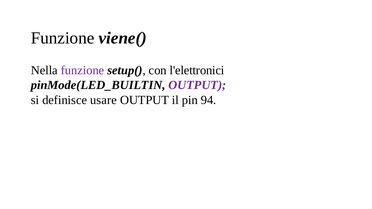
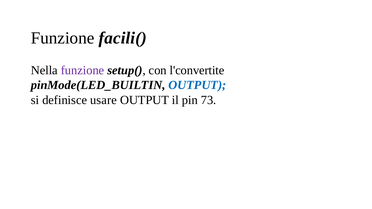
viene(: viene( -> facili(
l'elettronici: l'elettronici -> l'convertite
OUTPUT at (197, 85) colour: purple -> blue
94: 94 -> 73
